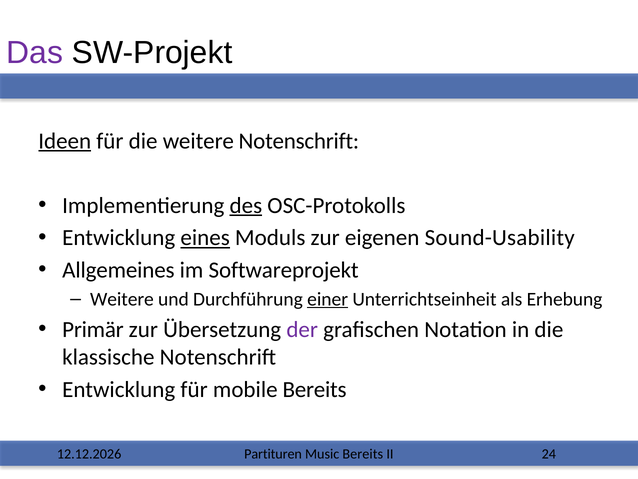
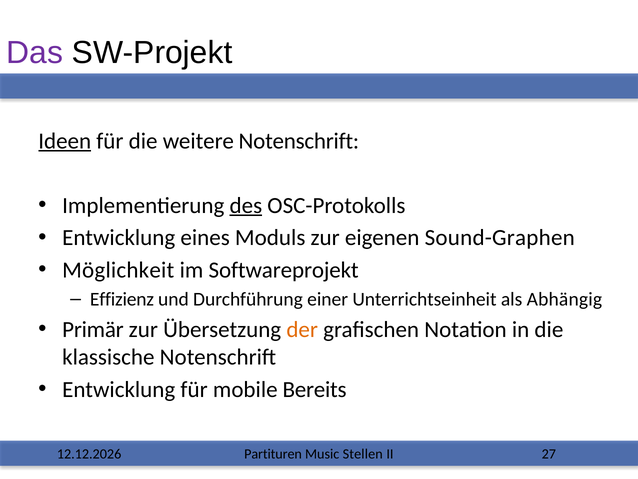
eines underline: present -> none
Sound-Usability: Sound-Usability -> Sound-Graphen
Allgemeines: Allgemeines -> Möglichkeit
Weitere at (122, 299): Weitere -> Effizienz
einer underline: present -> none
Erhebung: Erhebung -> Abhängig
der colour: purple -> orange
Music Bereits: Bereits -> Stellen
24: 24 -> 27
